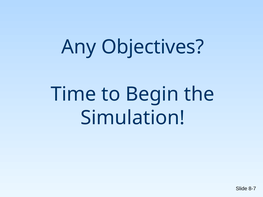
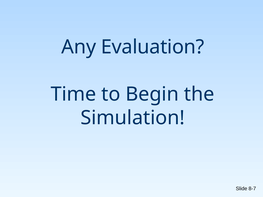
Objectives: Objectives -> Evaluation
